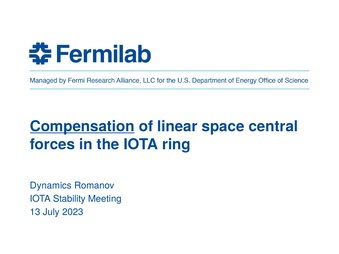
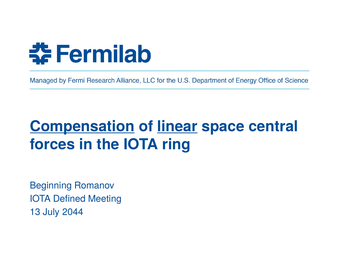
linear underline: none -> present
Dynamics: Dynamics -> Beginning
Stability: Stability -> Defined
2023: 2023 -> 2044
